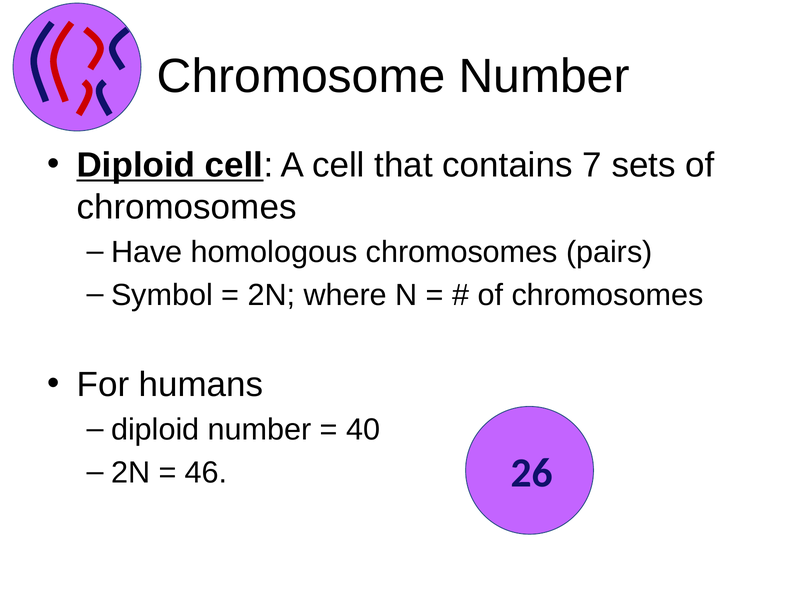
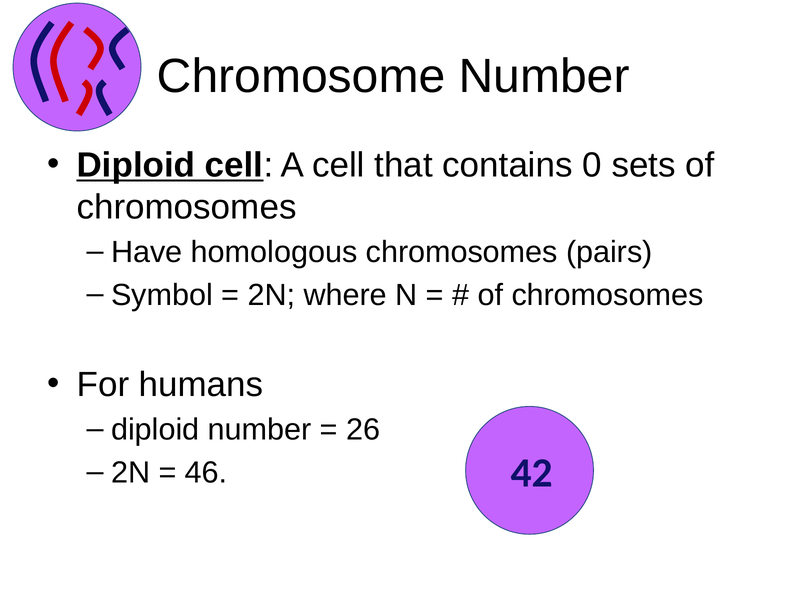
7: 7 -> 0
40: 40 -> 26
26: 26 -> 42
